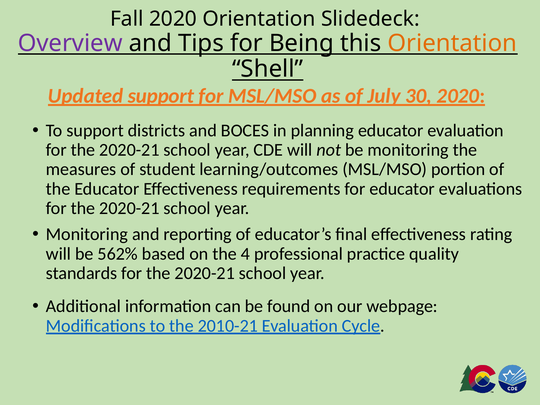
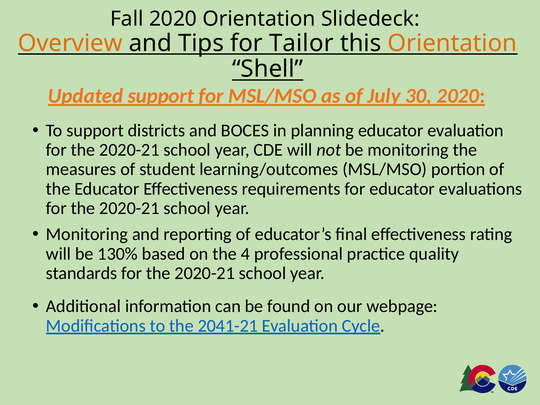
Overview colour: purple -> orange
Being: Being -> Tailor
562%: 562% -> 130%
2010-21: 2010-21 -> 2041-21
